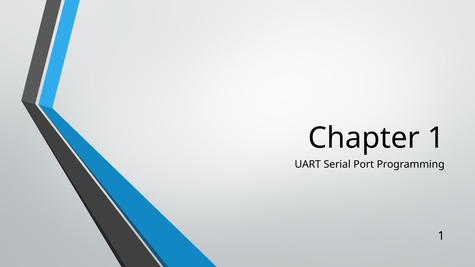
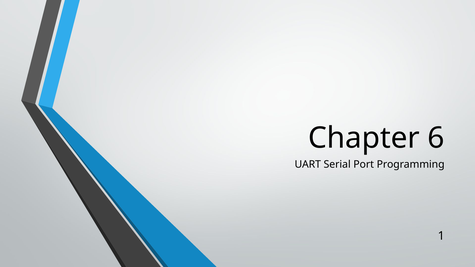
Chapter 1: 1 -> 6
